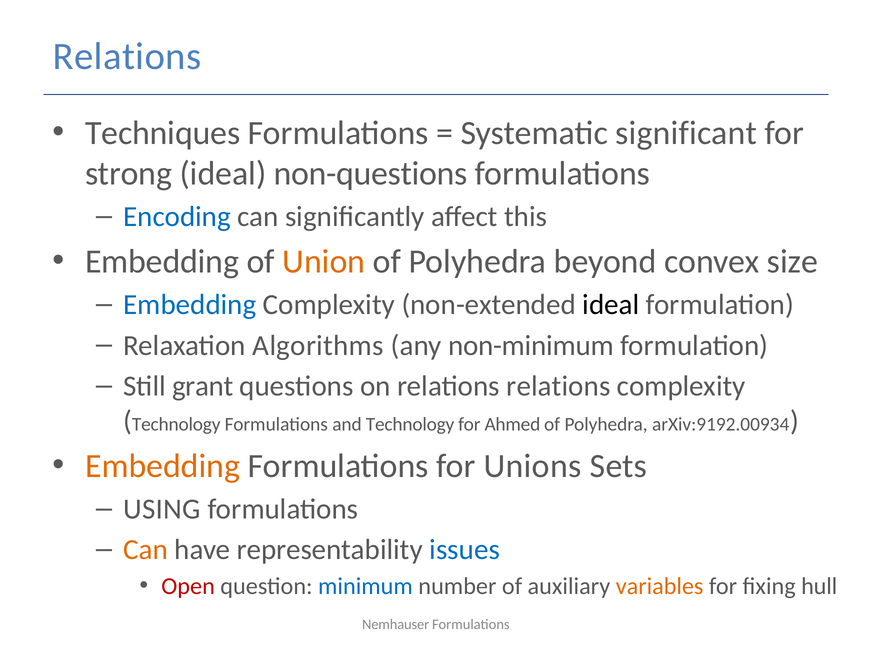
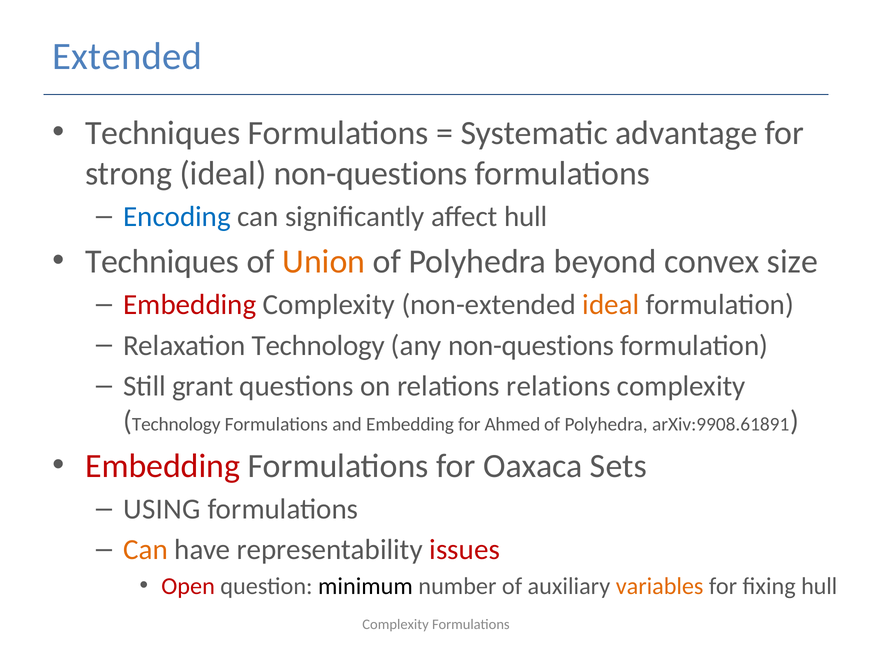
Relations at (127, 57): Relations -> Extended
significant: significant -> advantage
affect this: this -> hull
Embedding at (162, 262): Embedding -> Techniques
Embedding at (190, 305) colour: blue -> red
ideal at (611, 305) colour: black -> orange
Relaxation Algorithms: Algorithms -> Technology
any non-minimum: non-minimum -> non-questions
and Technology: Technology -> Embedding
arXiv:9192.00934: arXiv:9192.00934 -> arXiv:9908.61891
Embedding at (163, 466) colour: orange -> red
Unions: Unions -> Oaxaca
issues colour: blue -> red
minimum colour: blue -> black
Nemhauser at (396, 624): Nemhauser -> Complexity
